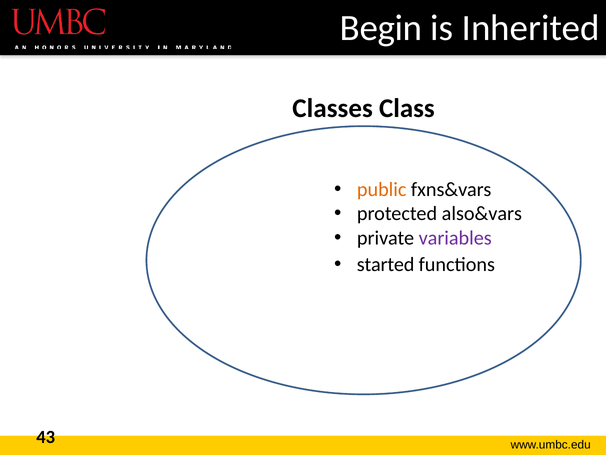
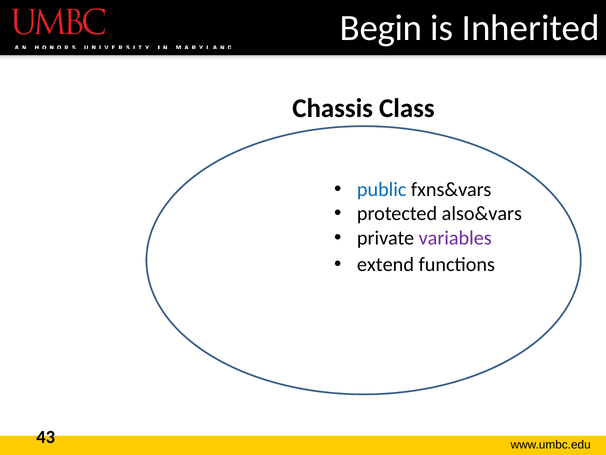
Classes: Classes -> Chassis
public colour: orange -> blue
started: started -> extend
